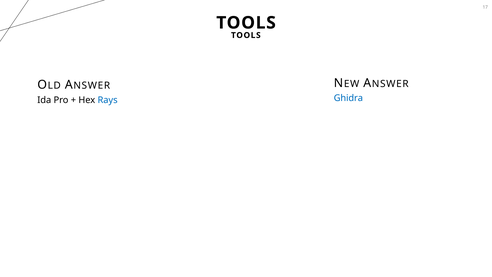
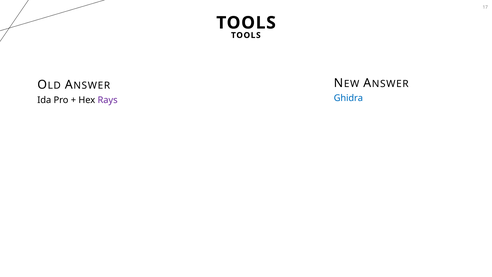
Rays colour: blue -> purple
